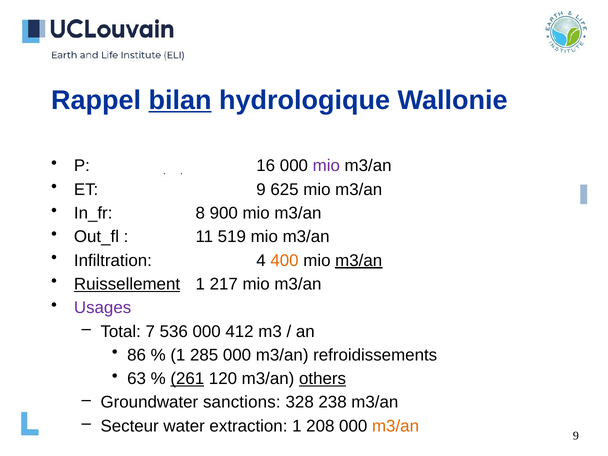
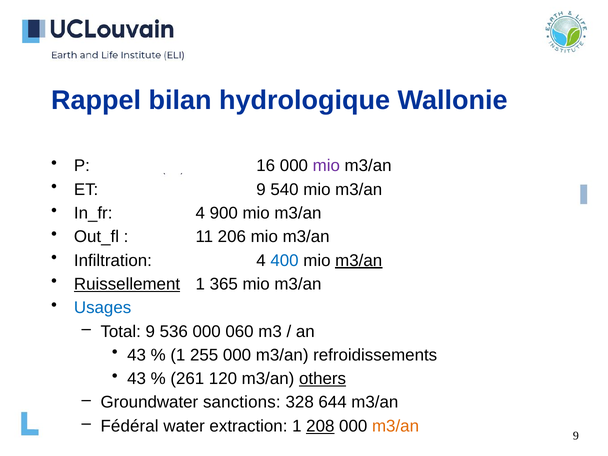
bilan underline: present -> none
625: 625 -> 540
In_fr 8: 8 -> 4
519: 519 -> 206
400 colour: orange -> blue
217: 217 -> 365
Usages colour: purple -> blue
Total 7: 7 -> 9
412: 412 -> 060
86 at (137, 355): 86 -> 43
285: 285 -> 255
63 at (137, 379): 63 -> 43
261 underline: present -> none
238: 238 -> 644
Secteur: Secteur -> Fédéral
208 underline: none -> present
